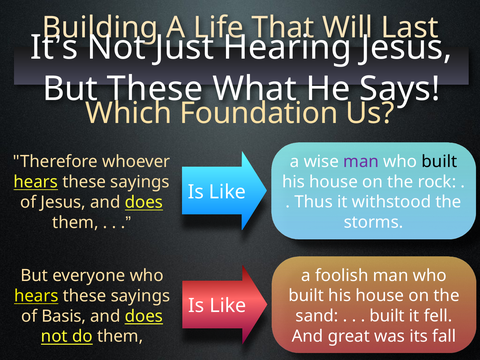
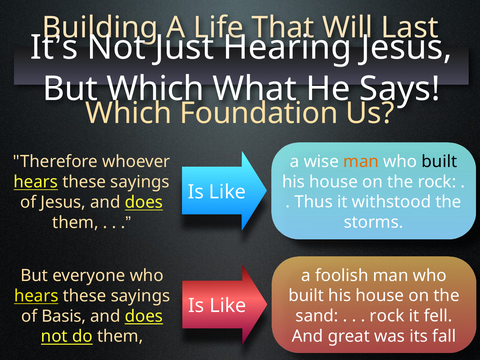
But These: These -> Which
man at (361, 162) colour: purple -> orange
built at (387, 316): built -> rock
